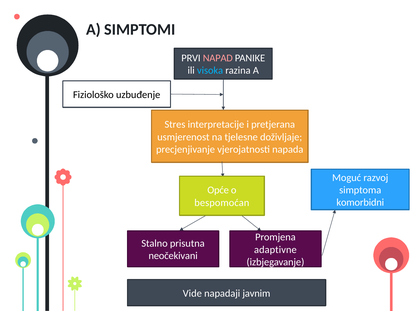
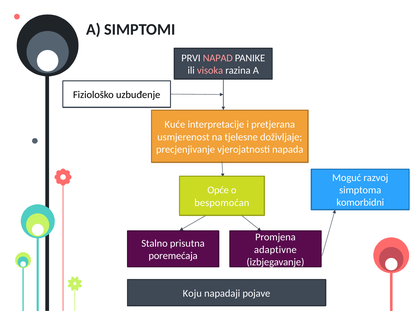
visoka colour: light blue -> pink
Stres: Stres -> Kuće
neočekivani: neočekivani -> poremećaja
Vide: Vide -> Koju
javnim: javnim -> pojave
